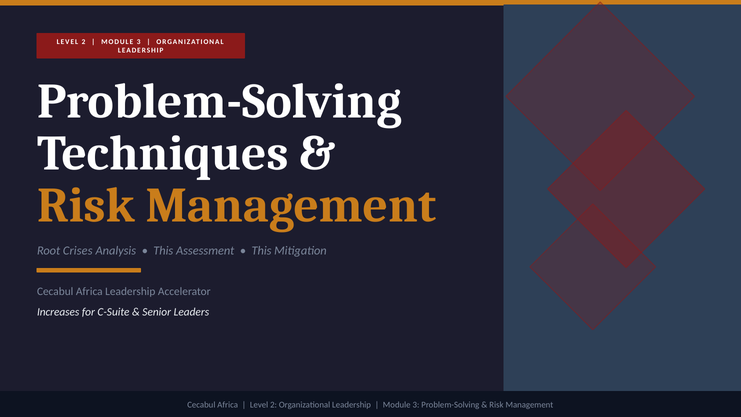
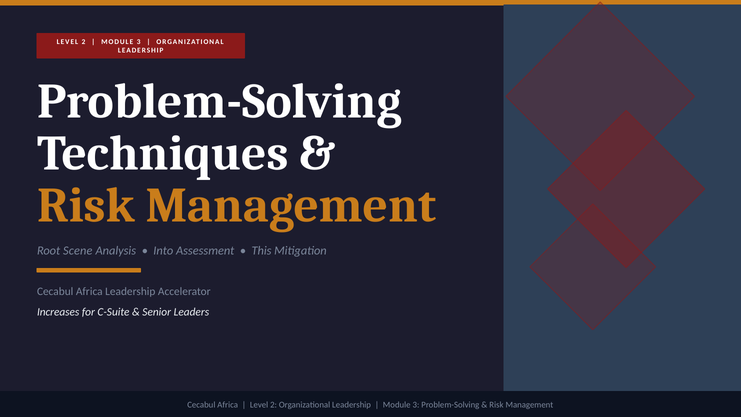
Crises: Crises -> Scene
This at (163, 251): This -> Into
